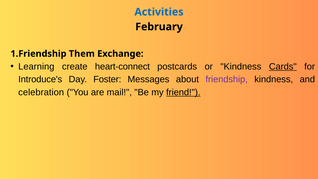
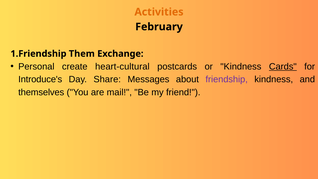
Activities colour: blue -> orange
Learning: Learning -> Personal
heart-connect: heart-connect -> heart-cultural
Foster: Foster -> Share
celebration: celebration -> themselves
friend underline: present -> none
